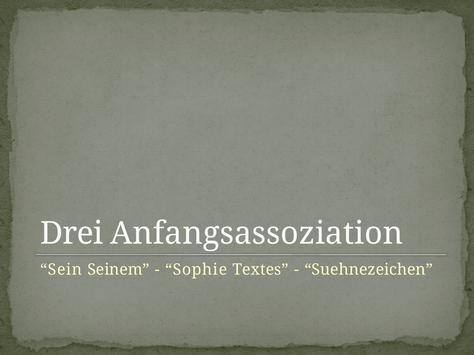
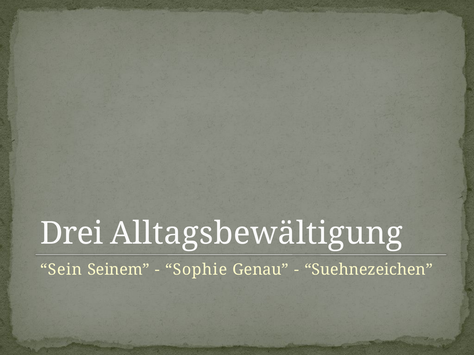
Anfangsassoziation: Anfangsassoziation -> Alltagsbewältigung
Textes: Textes -> Genau
